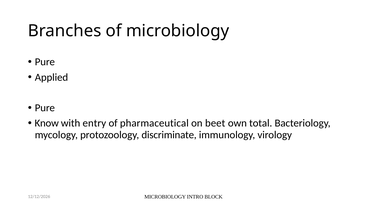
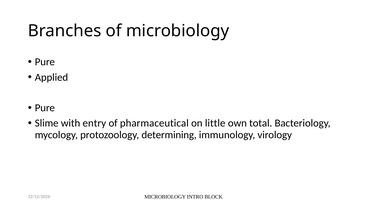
Know: Know -> Slime
beet: beet -> little
discriminate: discriminate -> determining
